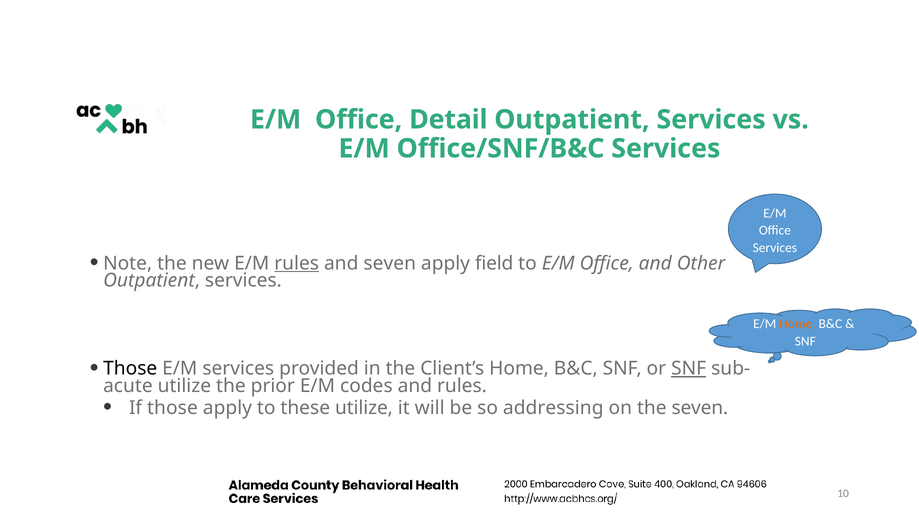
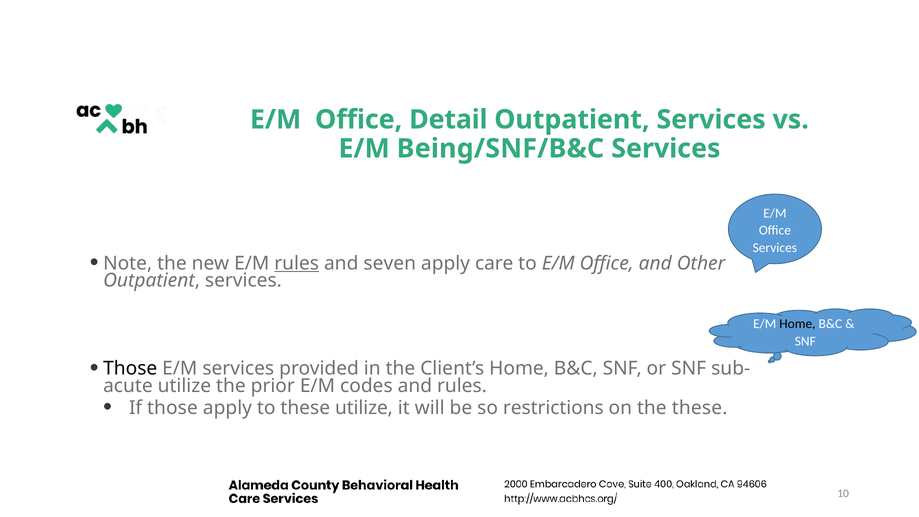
Office/SNF/B&C: Office/SNF/B&C -> Being/SNF/B&C
field: field -> care
Home at (797, 324) colour: orange -> black
SNF at (689, 368) underline: present -> none
addressing: addressing -> restrictions
the seven: seven -> these
